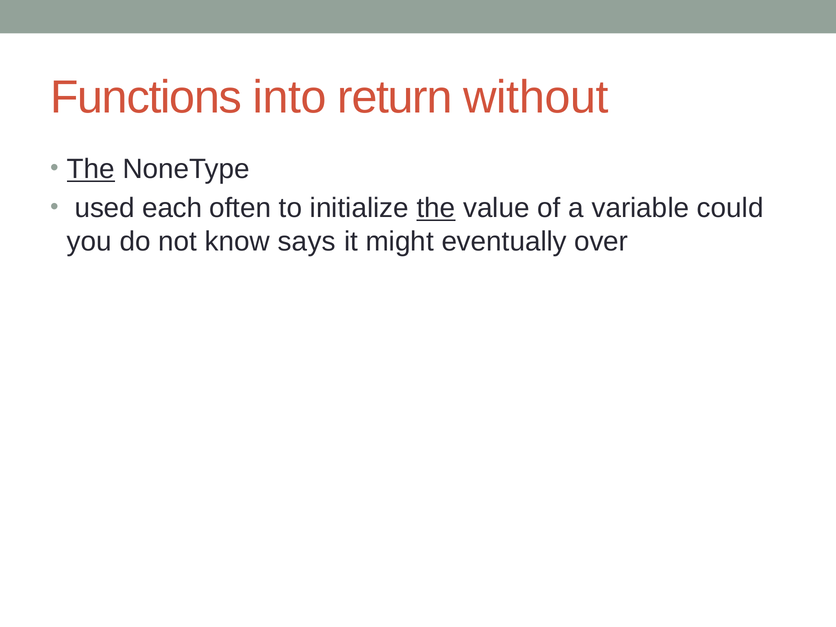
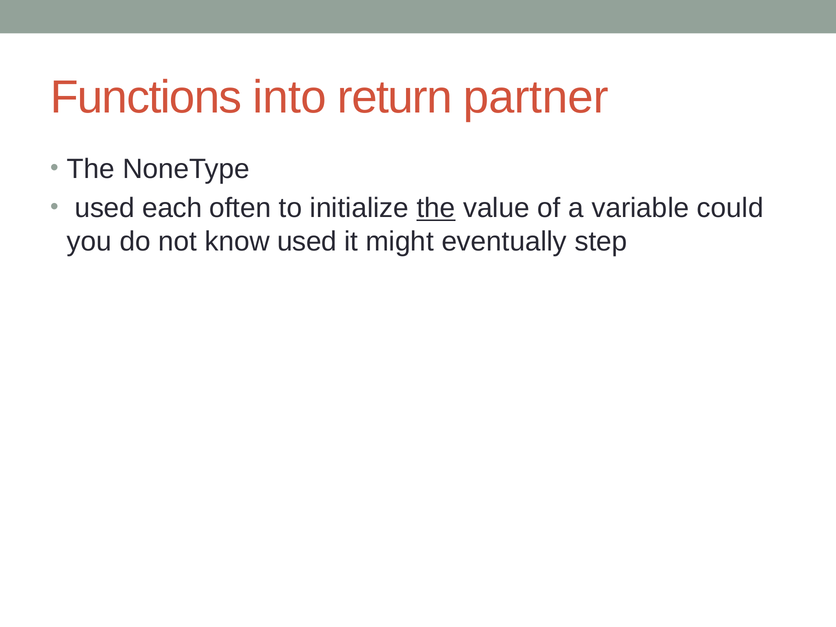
without: without -> partner
The at (91, 169) underline: present -> none
know says: says -> used
over: over -> step
